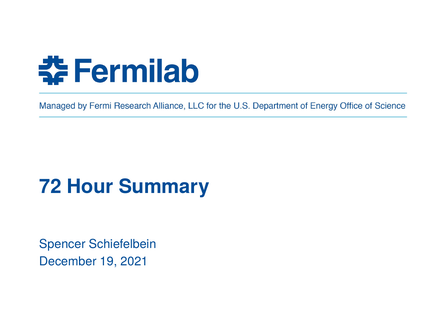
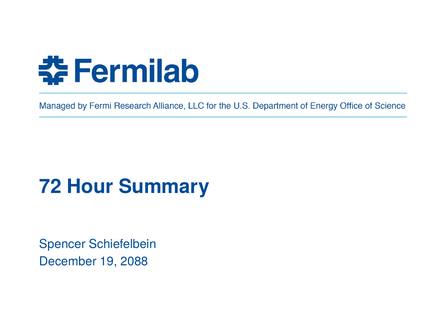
2021: 2021 -> 2088
